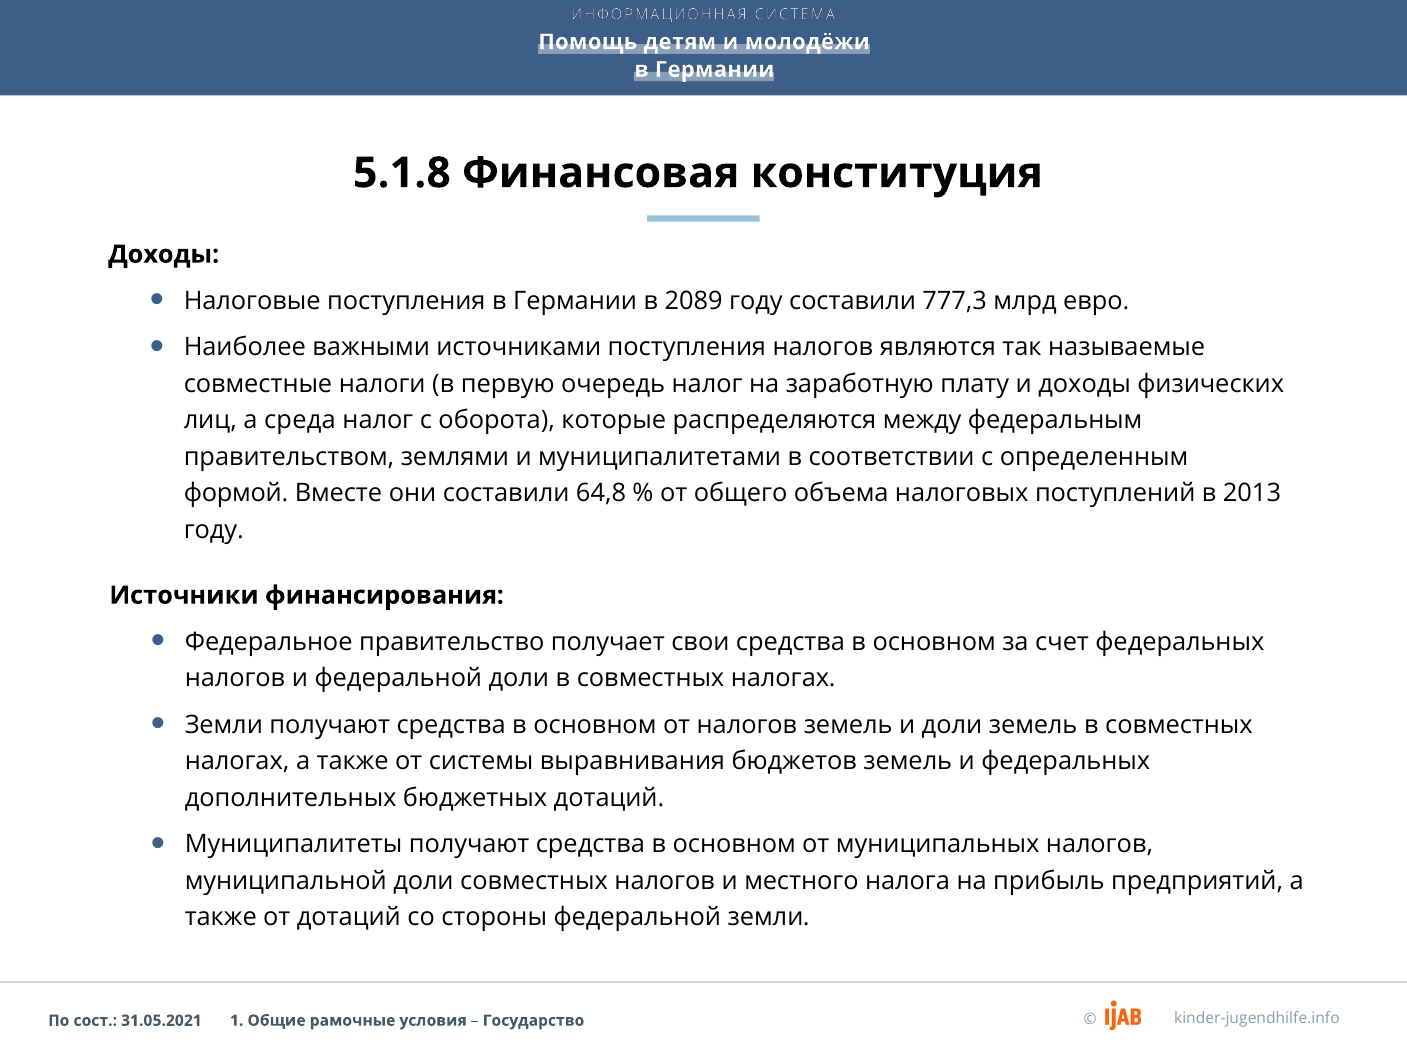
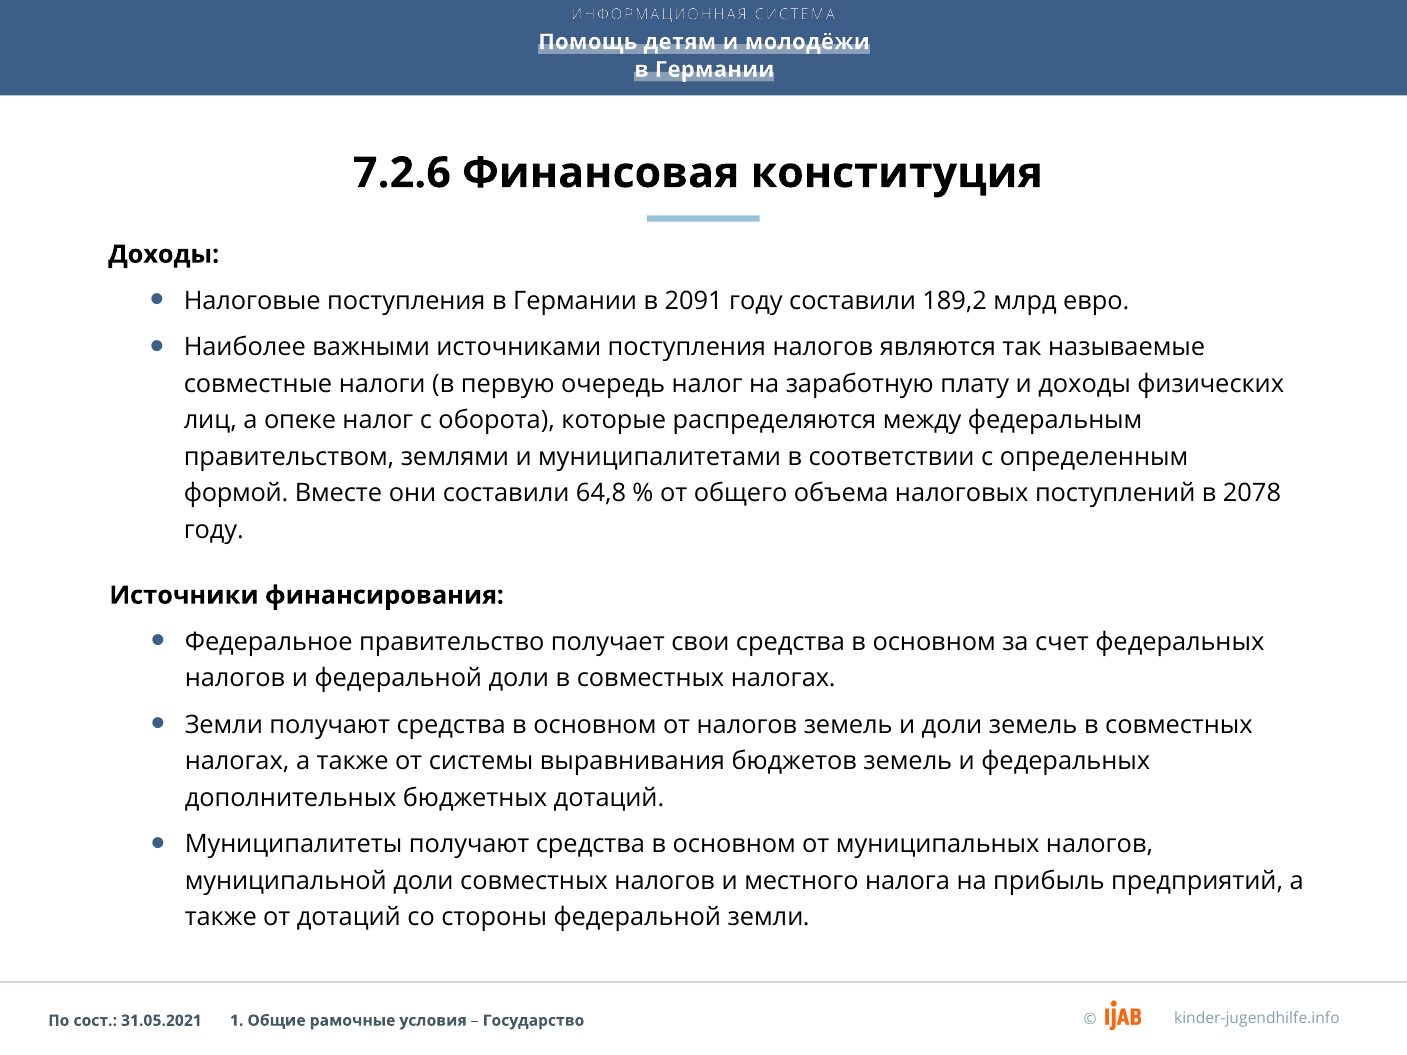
5.1.8: 5.1.8 -> 7.2.6
2089: 2089 -> 2091
777,3: 777,3 -> 189,2
среда: среда -> опеке
2013: 2013 -> 2078
